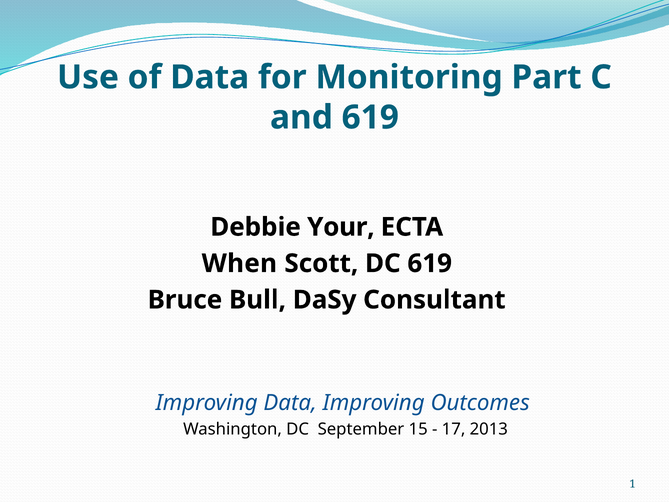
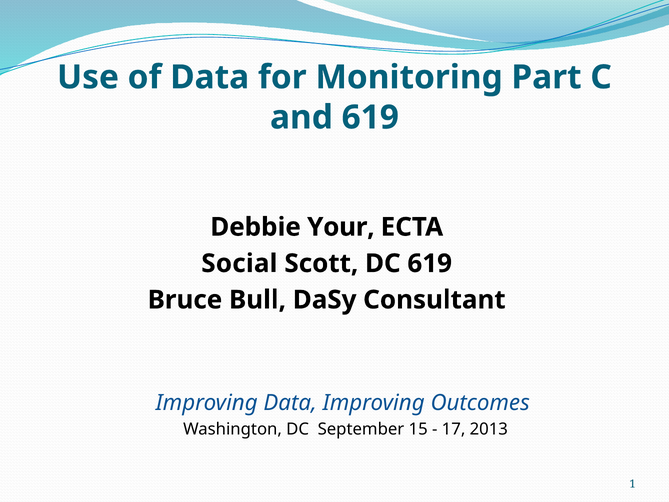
When: When -> Social
